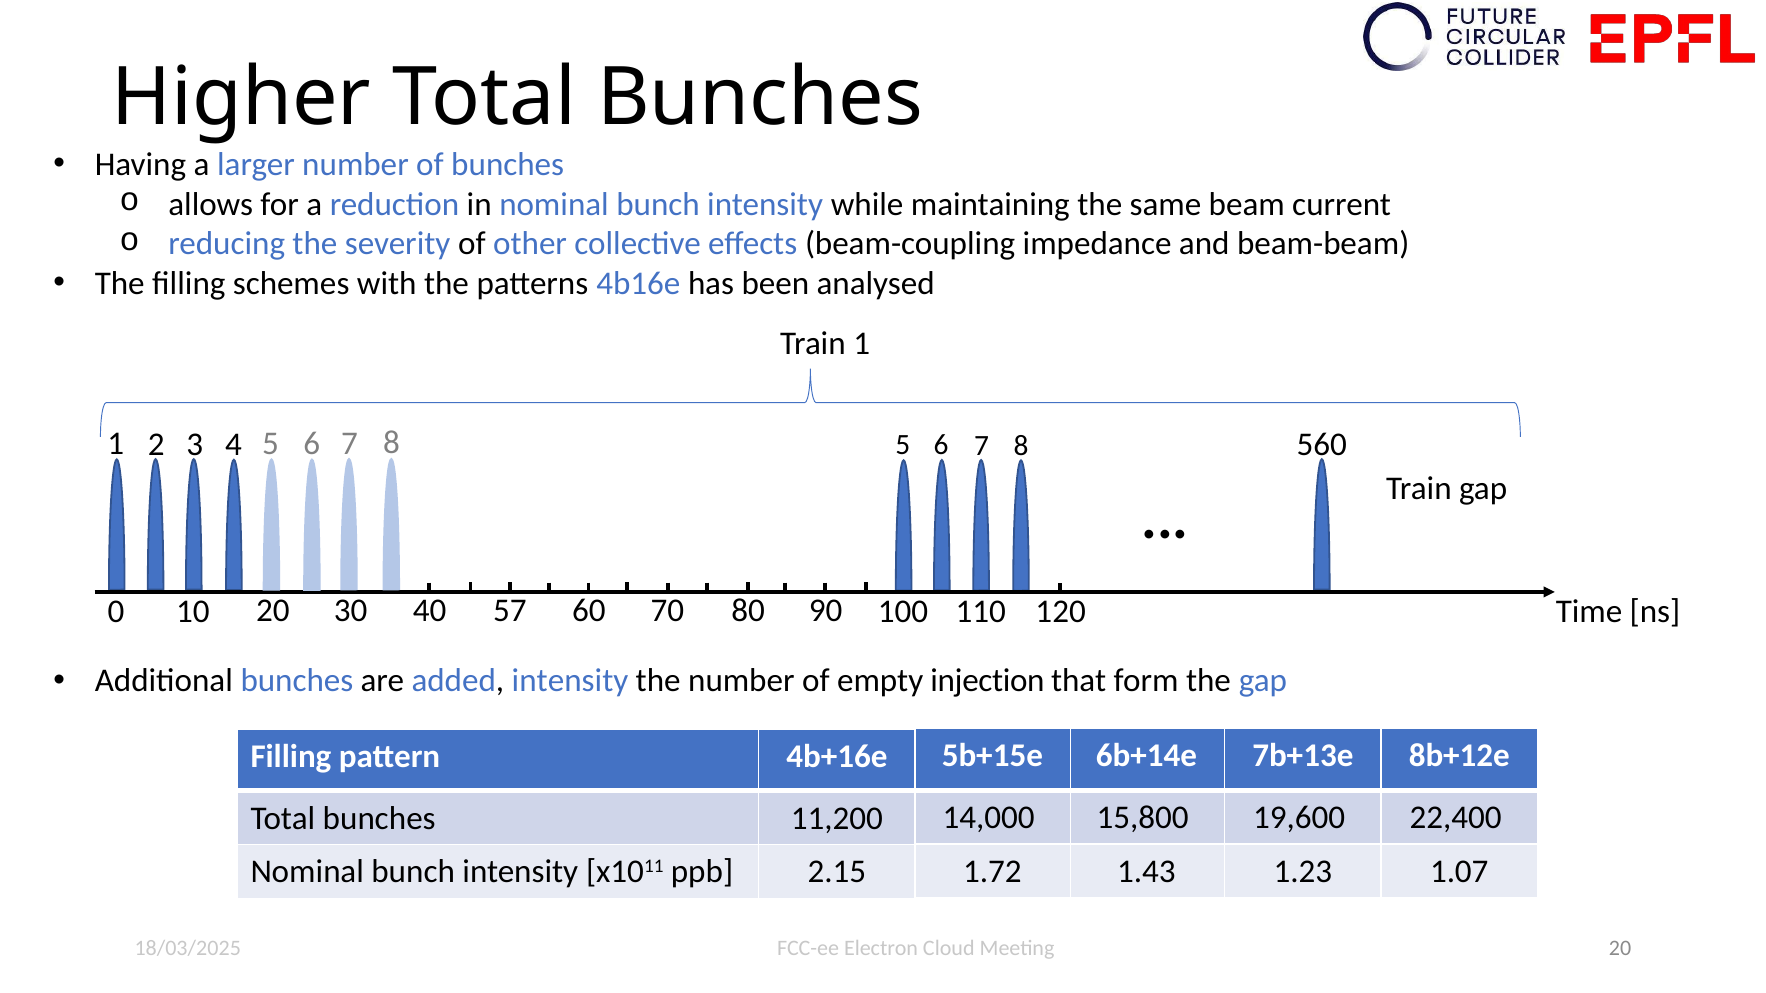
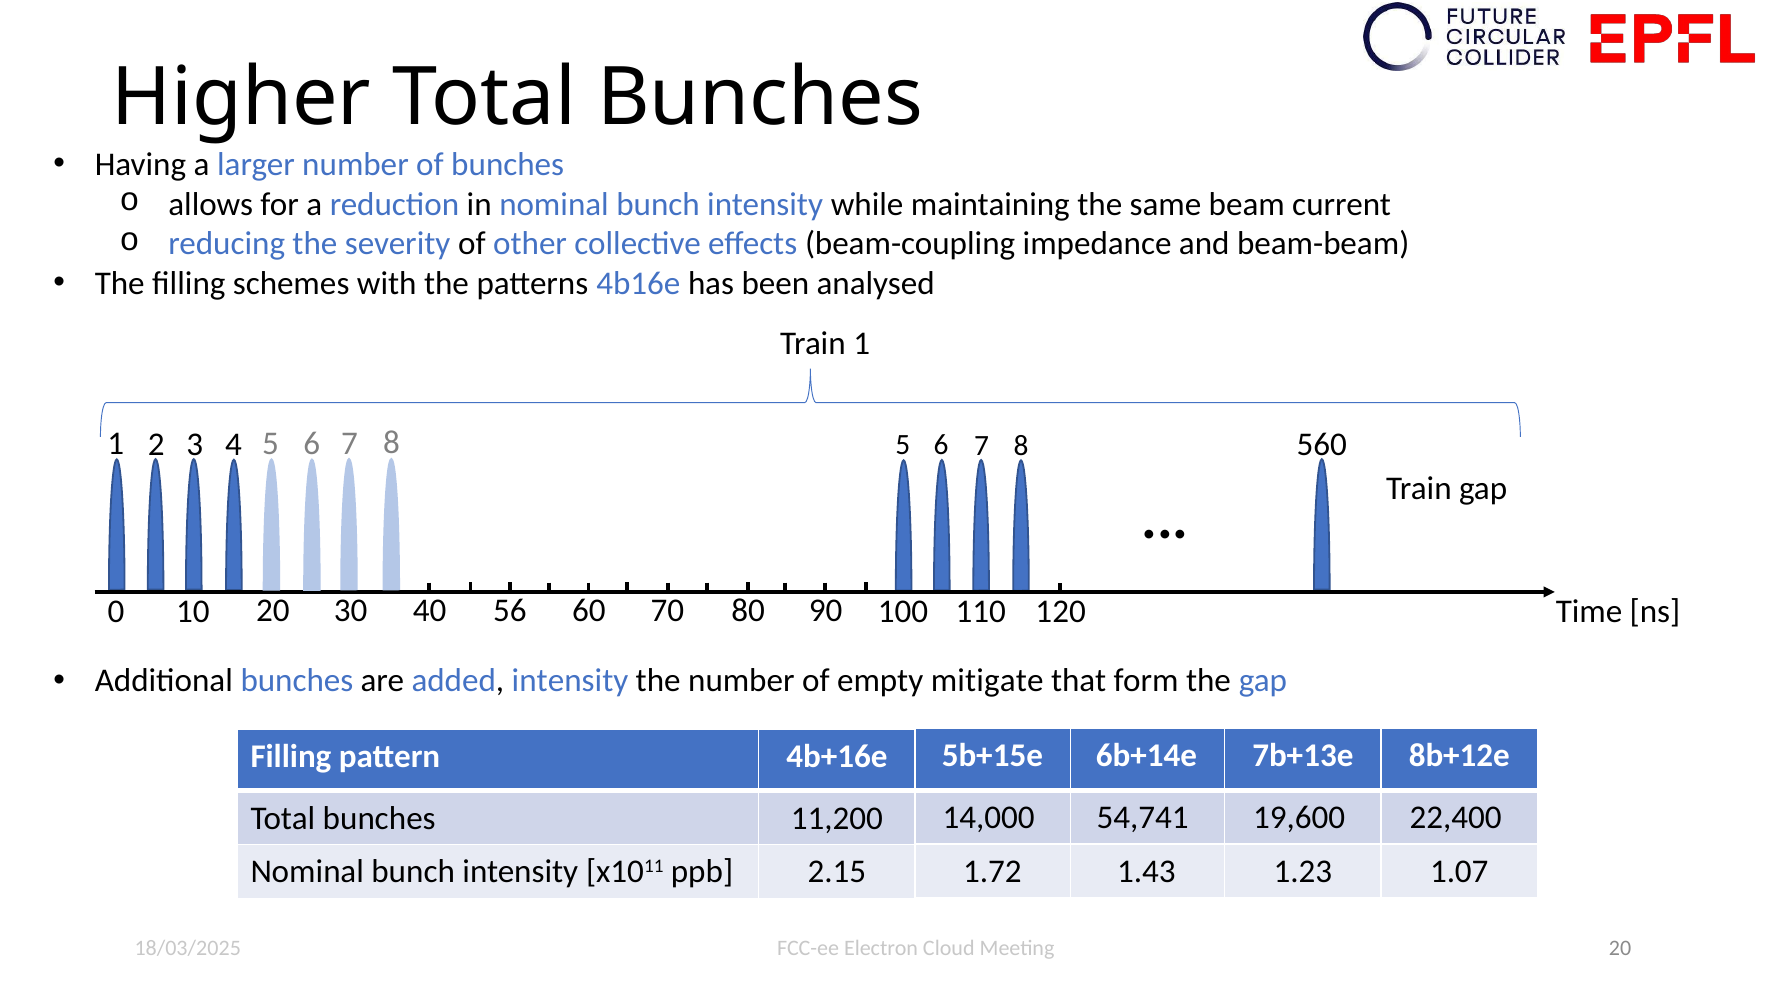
57: 57 -> 56
injection: injection -> mitigate
15,800: 15,800 -> 54,741
